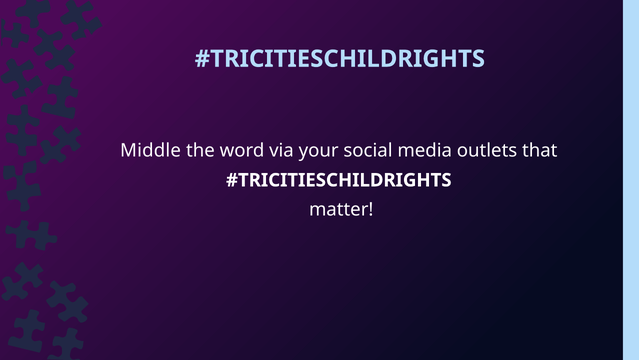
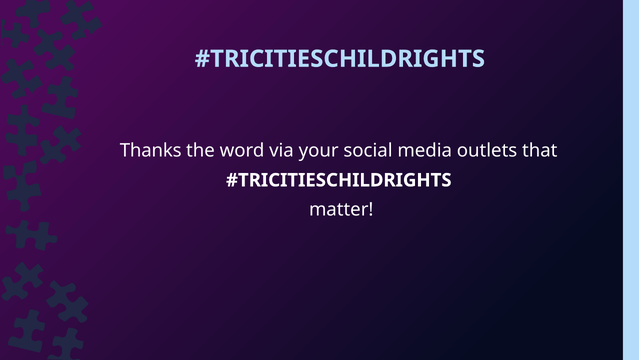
Middle: Middle -> Thanks
